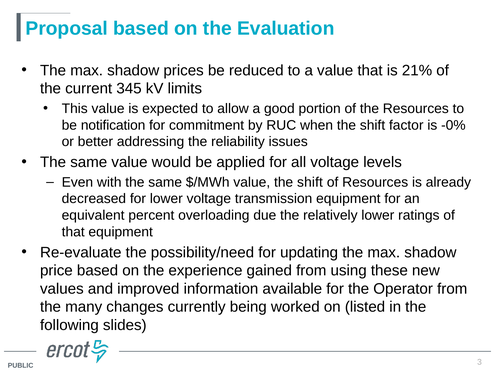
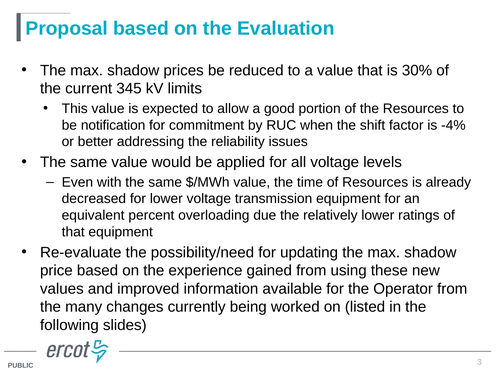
21%: 21% -> 30%
-0%: -0% -> -4%
value the shift: shift -> time
